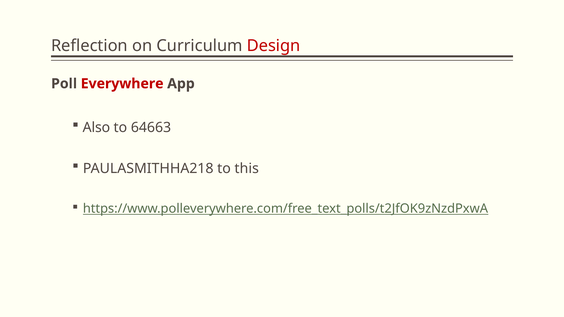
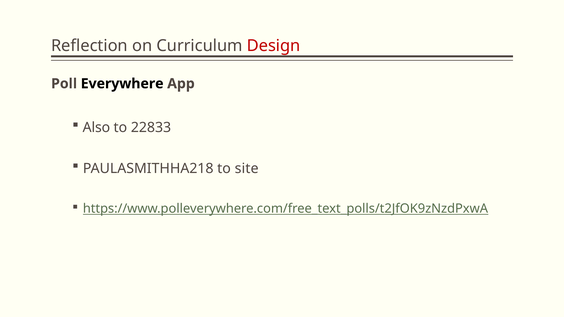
Everywhere colour: red -> black
64663: 64663 -> 22833
this: this -> site
